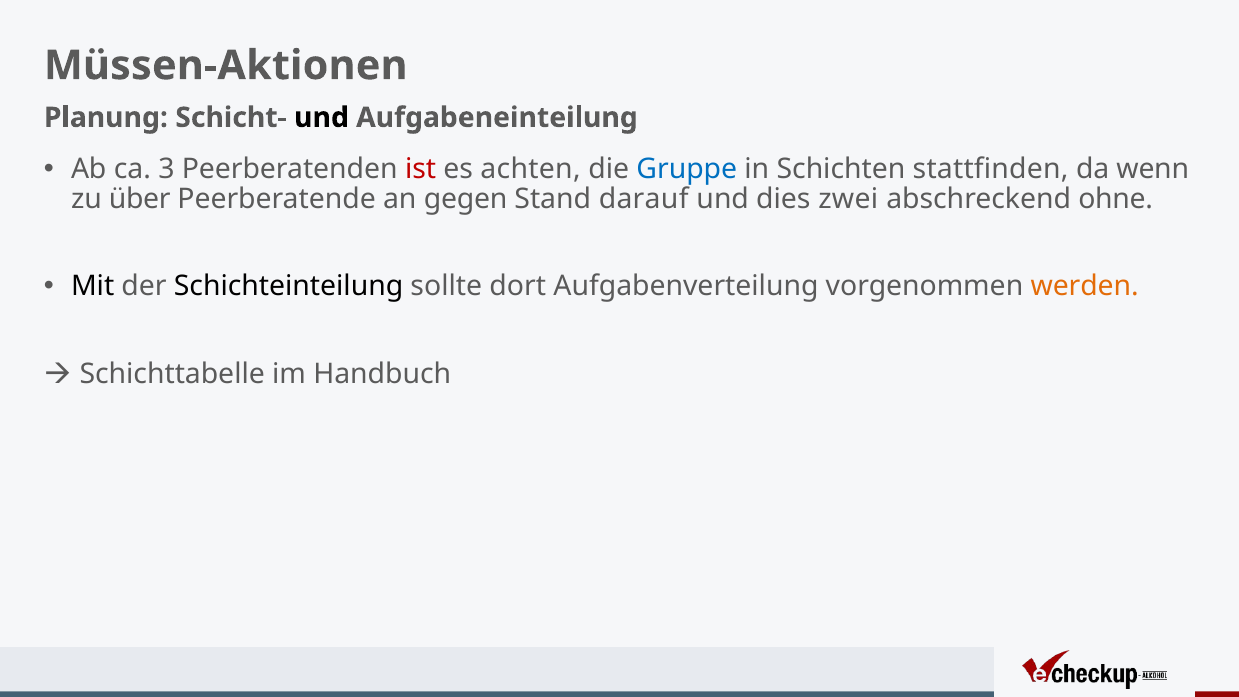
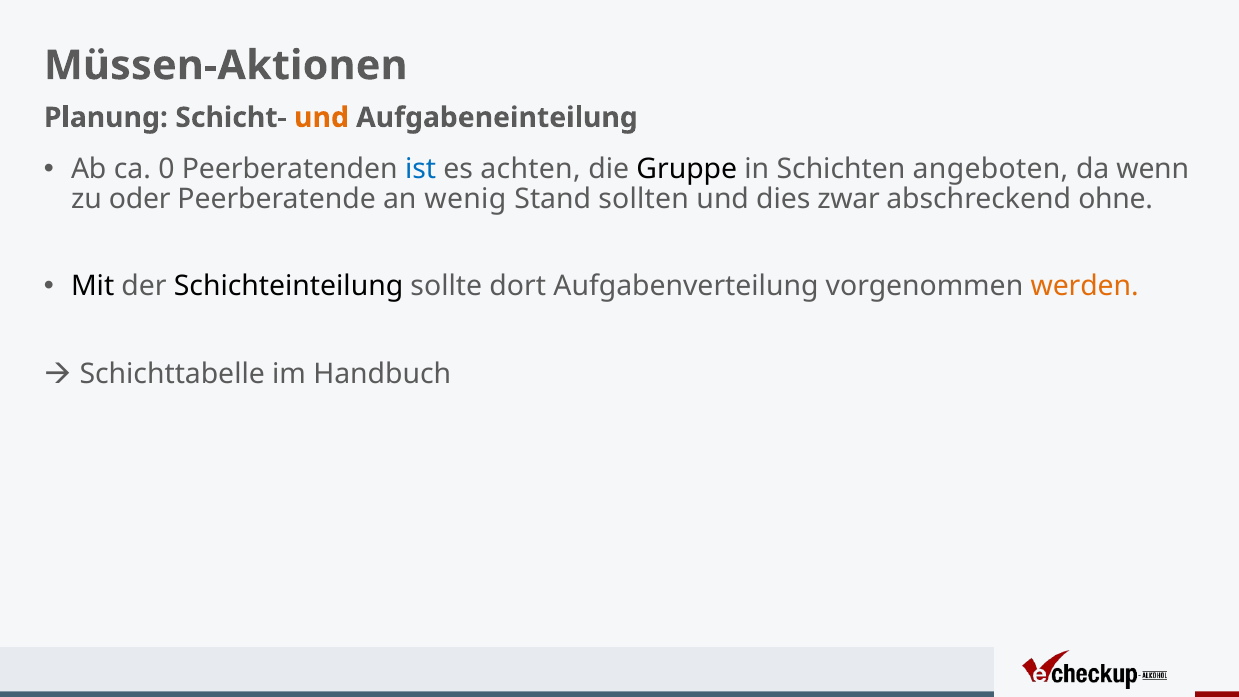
und at (321, 118) colour: black -> orange
3: 3 -> 0
ist colour: red -> blue
Gruppe colour: blue -> black
stattfinden: stattfinden -> angeboten
über: über -> oder
gegen: gegen -> wenig
darauf: darauf -> sollten
zwei: zwei -> zwar
